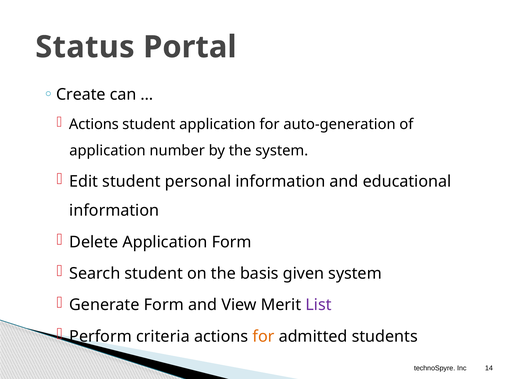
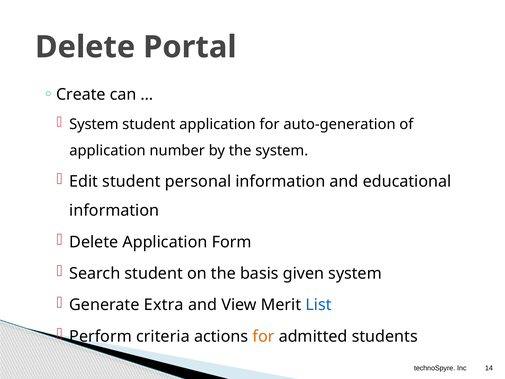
Status at (85, 47): Status -> Delete
Actions at (94, 124): Actions -> System
Generate Form: Form -> Extra
List colour: purple -> blue
